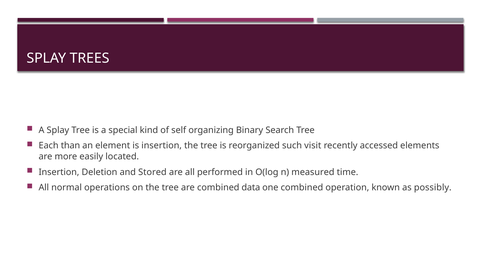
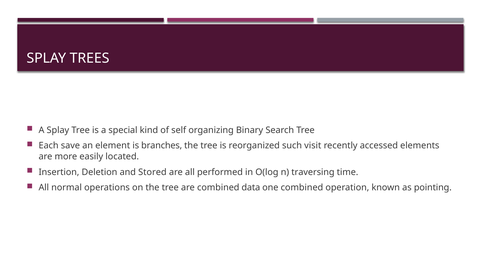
than: than -> save
is insertion: insertion -> branches
measured: measured -> traversing
possibly: possibly -> pointing
